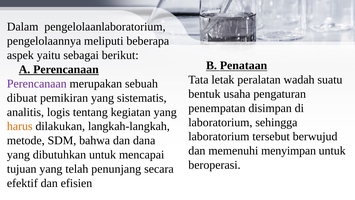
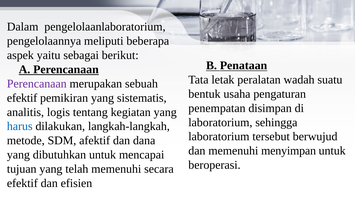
dibuat at (22, 98): dibuat -> efektif
harus colour: orange -> blue
bahwa: bahwa -> afektif
telah penunjang: penunjang -> memenuhi
